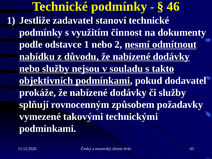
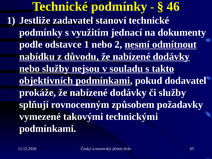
činnost: činnost -> jednací
